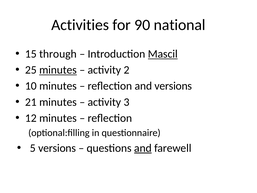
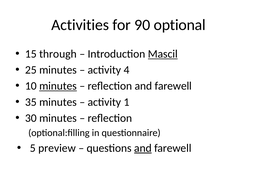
national: national -> optional
minutes at (58, 70) underline: present -> none
2: 2 -> 4
minutes at (58, 86) underline: none -> present
reflection and versions: versions -> farewell
21: 21 -> 35
3: 3 -> 1
12: 12 -> 30
5 versions: versions -> preview
